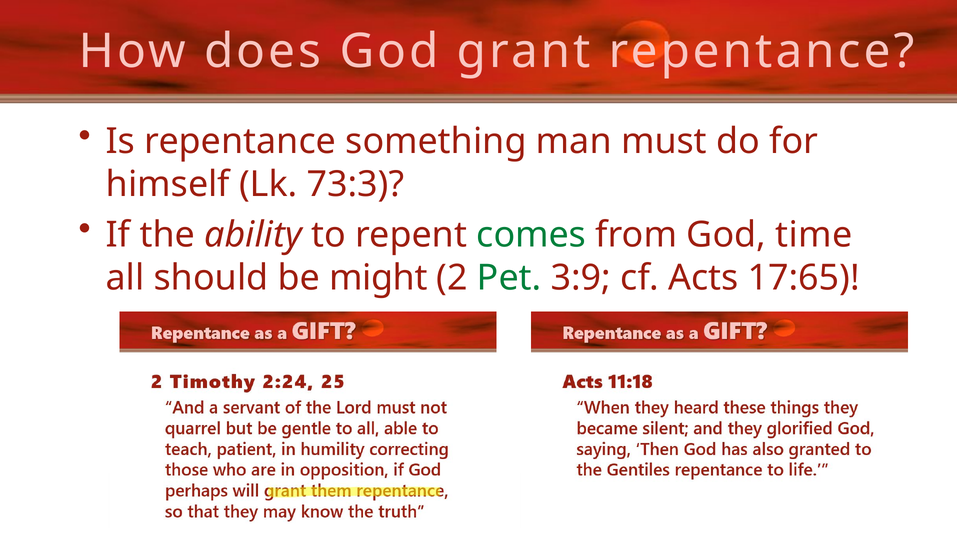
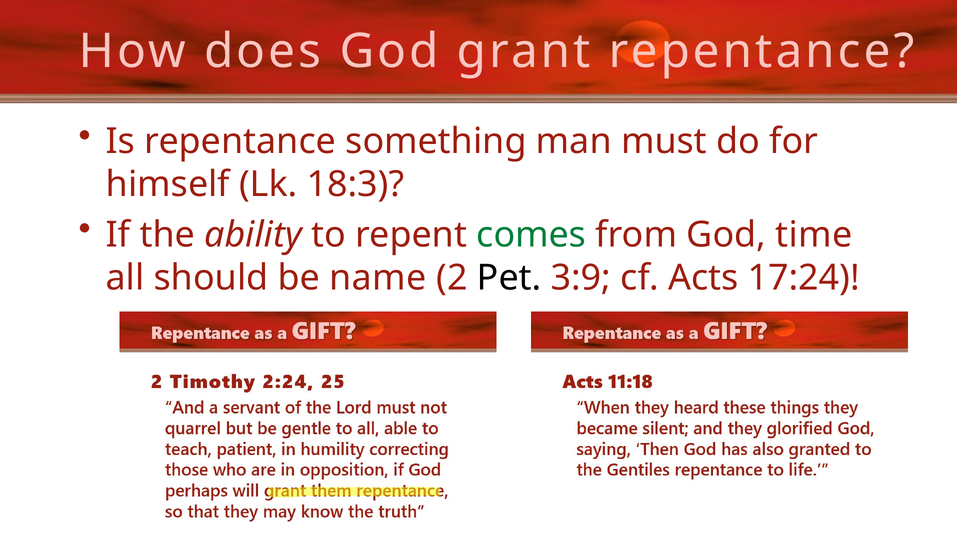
73:3: 73:3 -> 18:3
might: might -> name
Pet colour: green -> black
17:65: 17:65 -> 17:24
